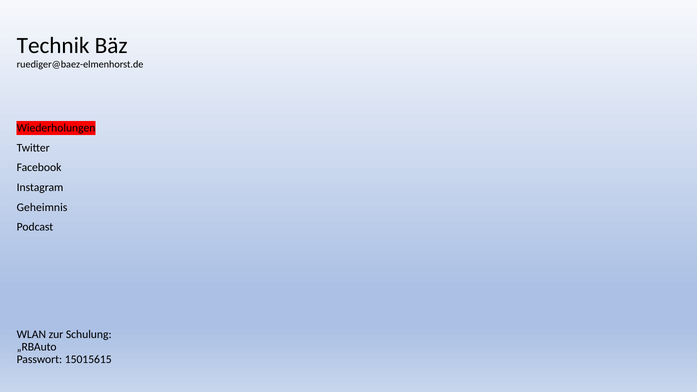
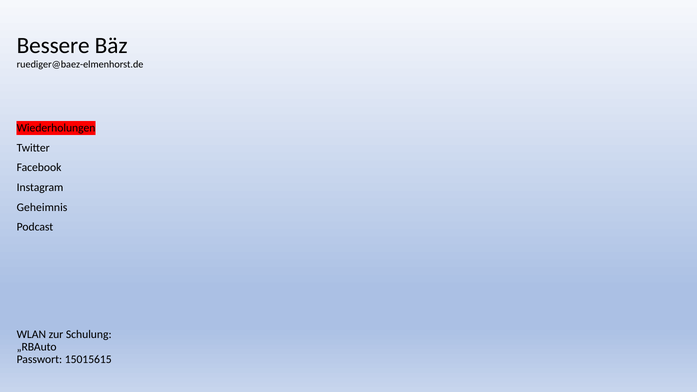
Technik: Technik -> Bessere
